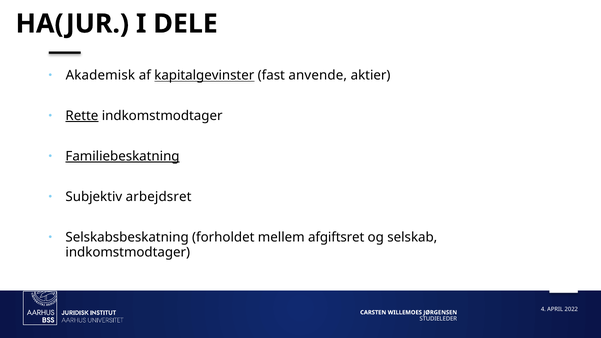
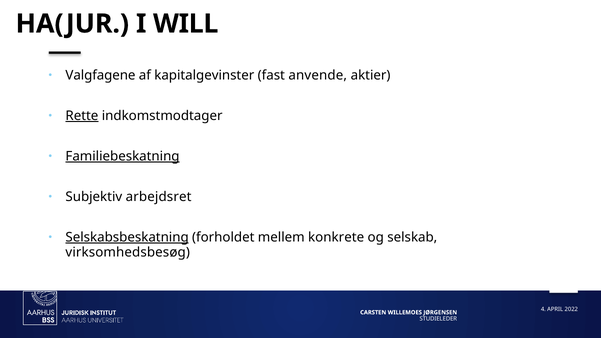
DELE: DELE -> WILL
Akademisk: Akademisk -> Valgfagene
kapitalgevinster underline: present -> none
Selskabsbeskatning underline: none -> present
afgiftsret: afgiftsret -> konkrete
indkomstmodtager at (128, 253): indkomstmodtager -> virksomhedsbesøg
